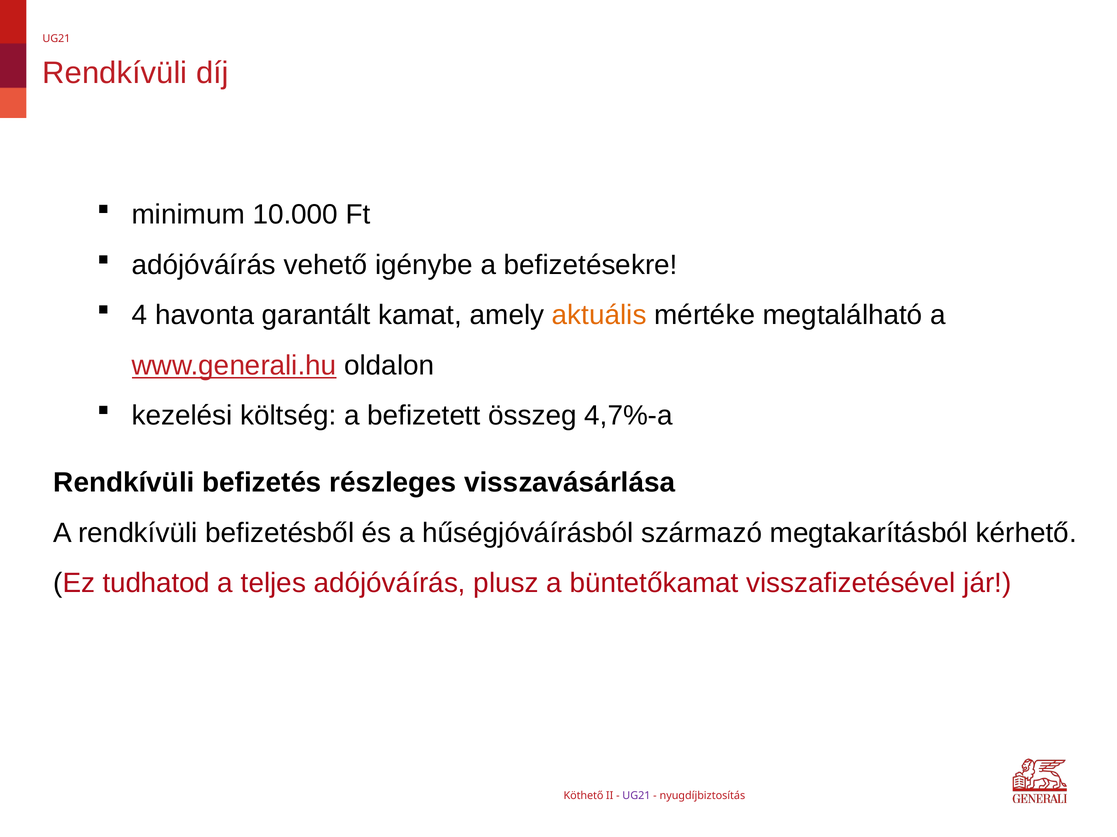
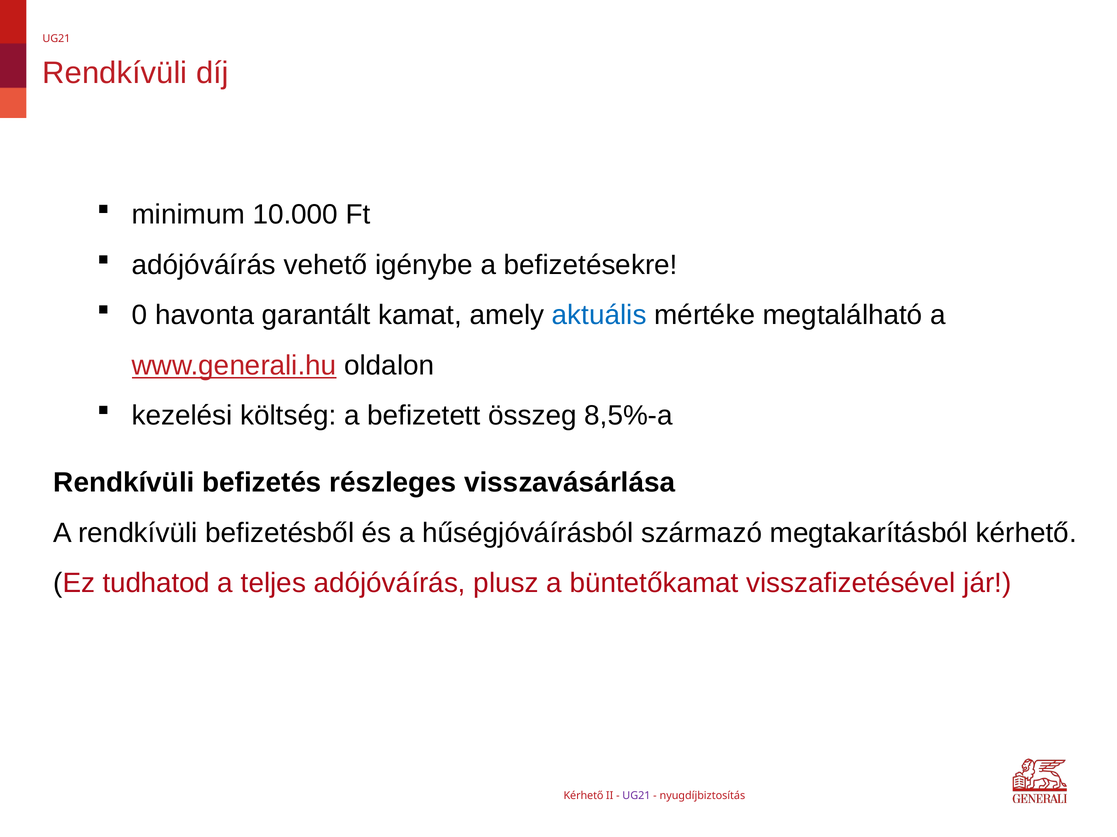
4: 4 -> 0
aktuális colour: orange -> blue
4,7%-a: 4,7%-a -> 8,5%-a
Köthető at (584, 796): Köthető -> Kérhető
